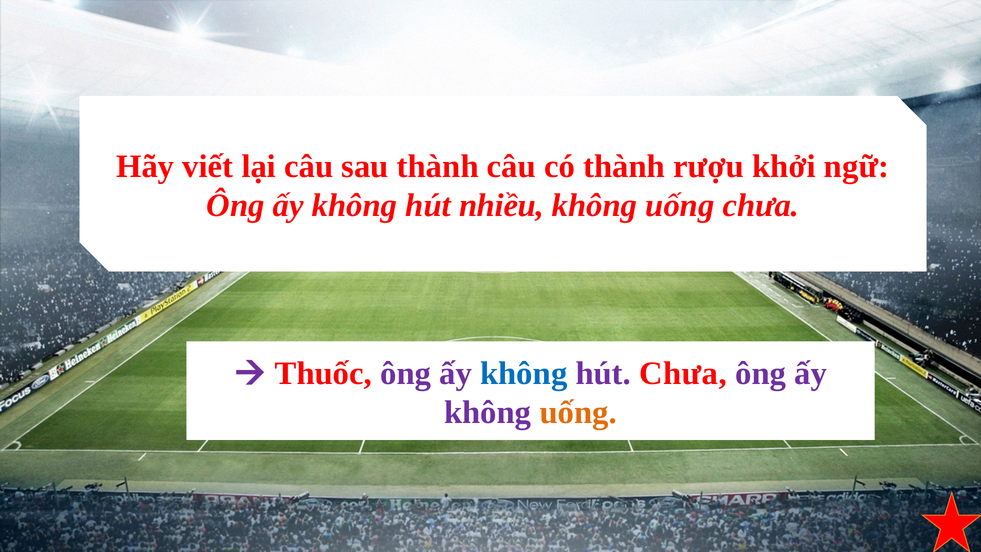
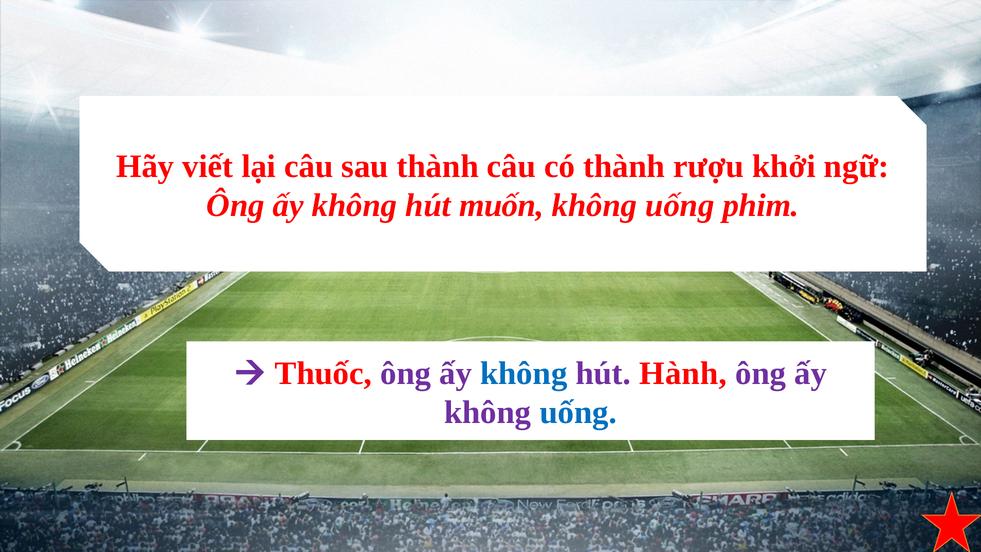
nhiều: nhiều -> muốn
uống chưa: chưa -> phim
hút Chưa: Chưa -> Hành
uống at (578, 412) colour: orange -> blue
